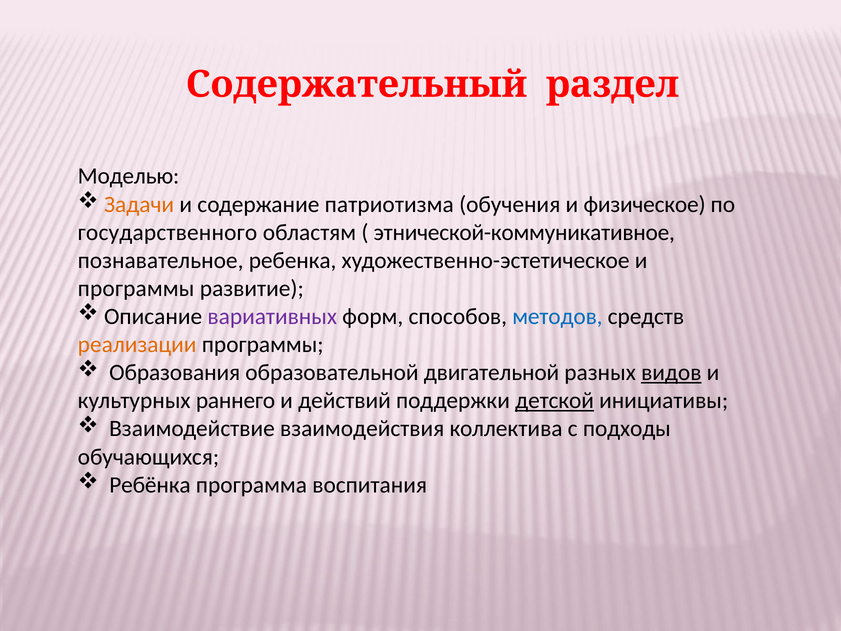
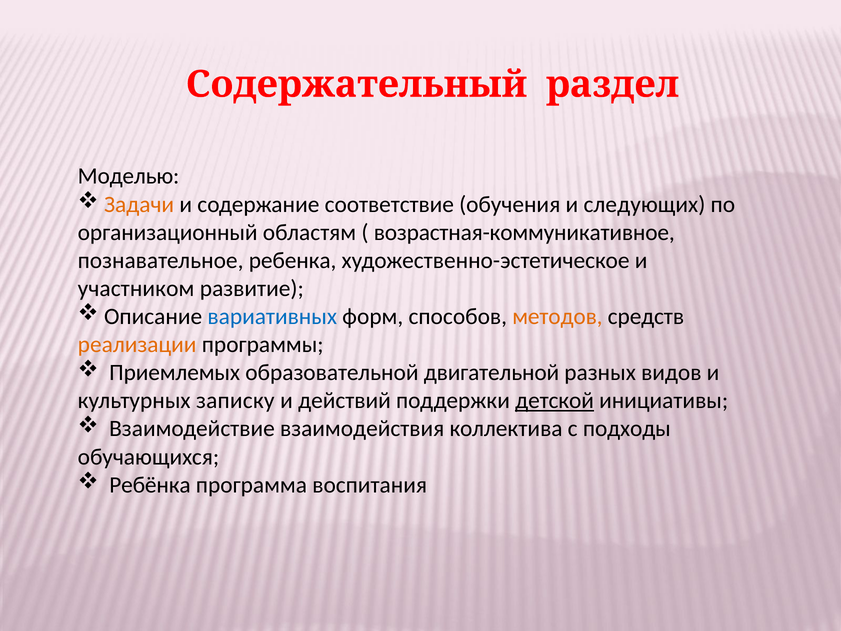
патриотизма: патриотизма -> соответствие
физическое: физическое -> следующих
государственного: государственного -> организационный
этнической-коммуникативное: этнической-коммуникативное -> возрастная-коммуникативное
программы at (136, 288): программы -> участником
вариативных colour: purple -> blue
методов colour: blue -> orange
Образования: Образования -> Приемлемых
видов underline: present -> none
раннего: раннего -> записку
